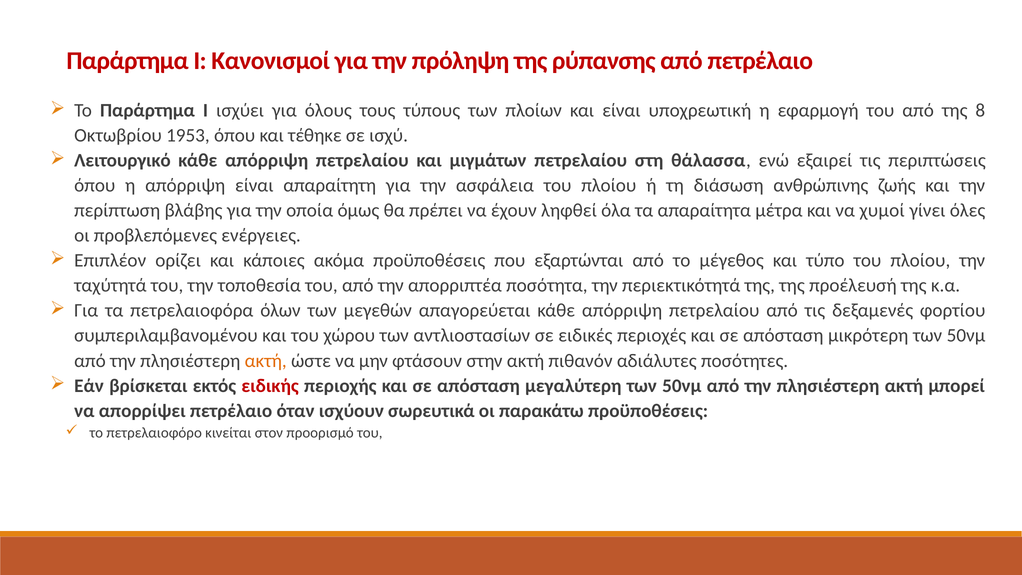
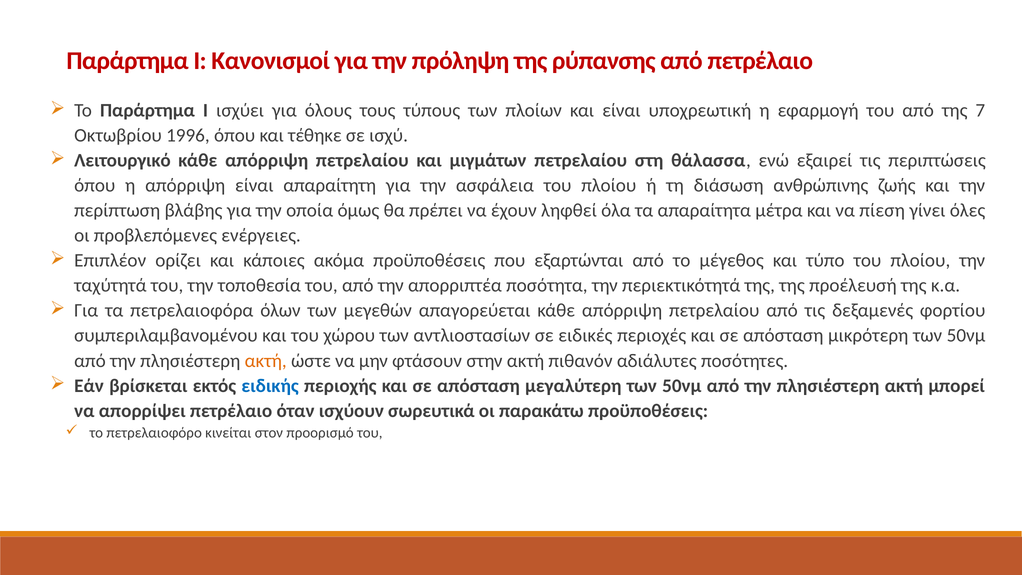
8: 8 -> 7
1953: 1953 -> 1996
χυμοί: χυμοί -> πίεση
ειδικής colour: red -> blue
